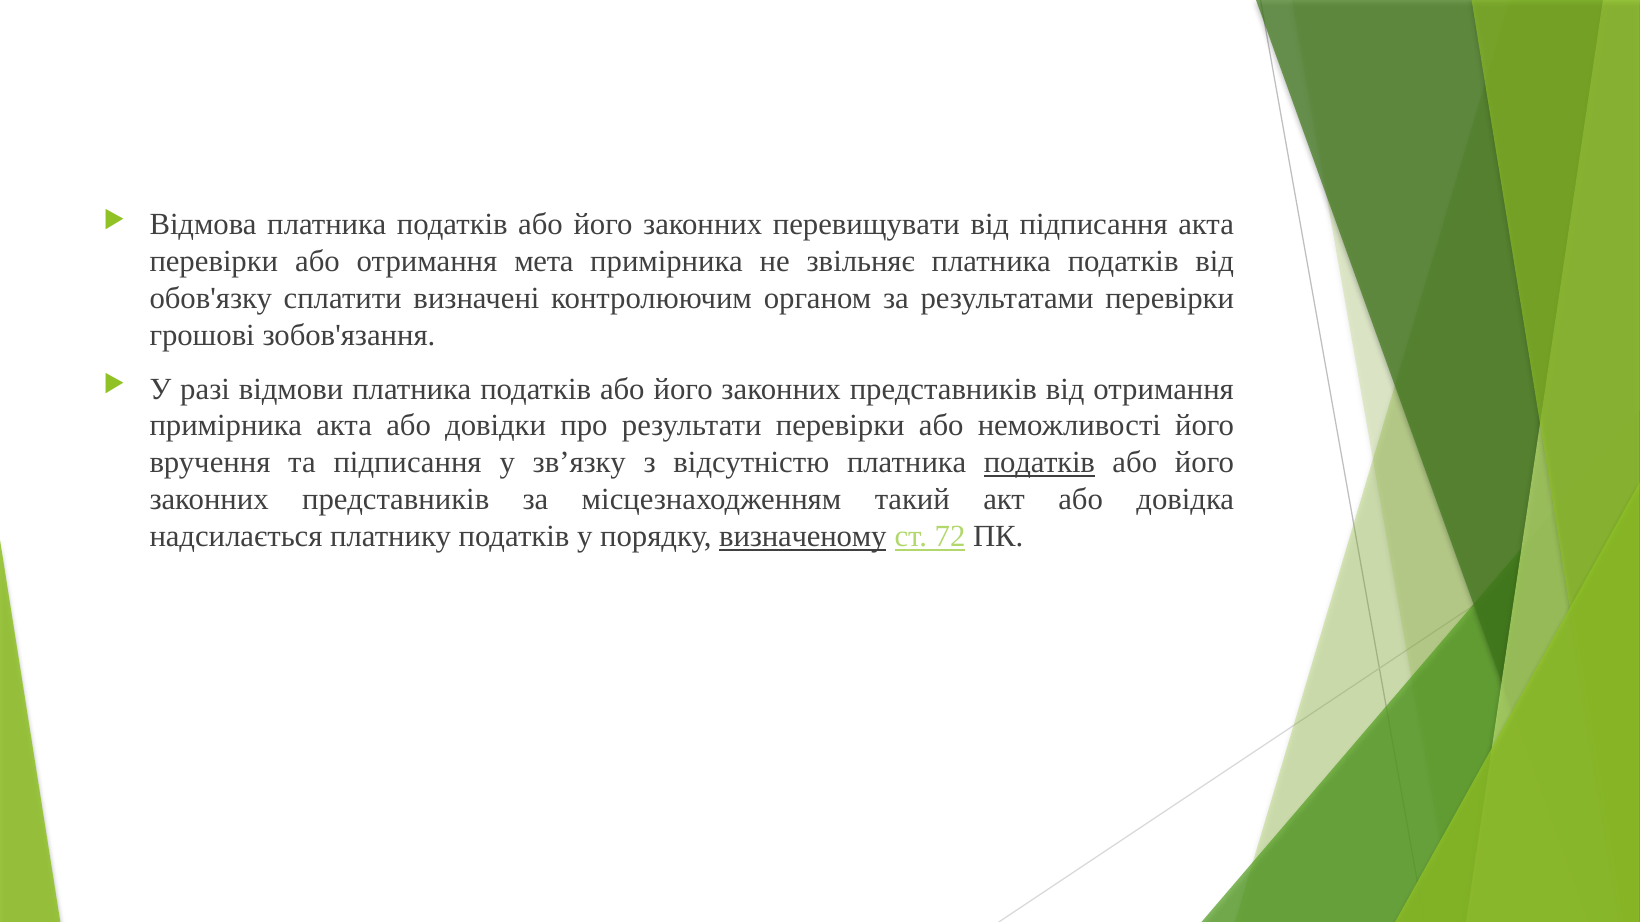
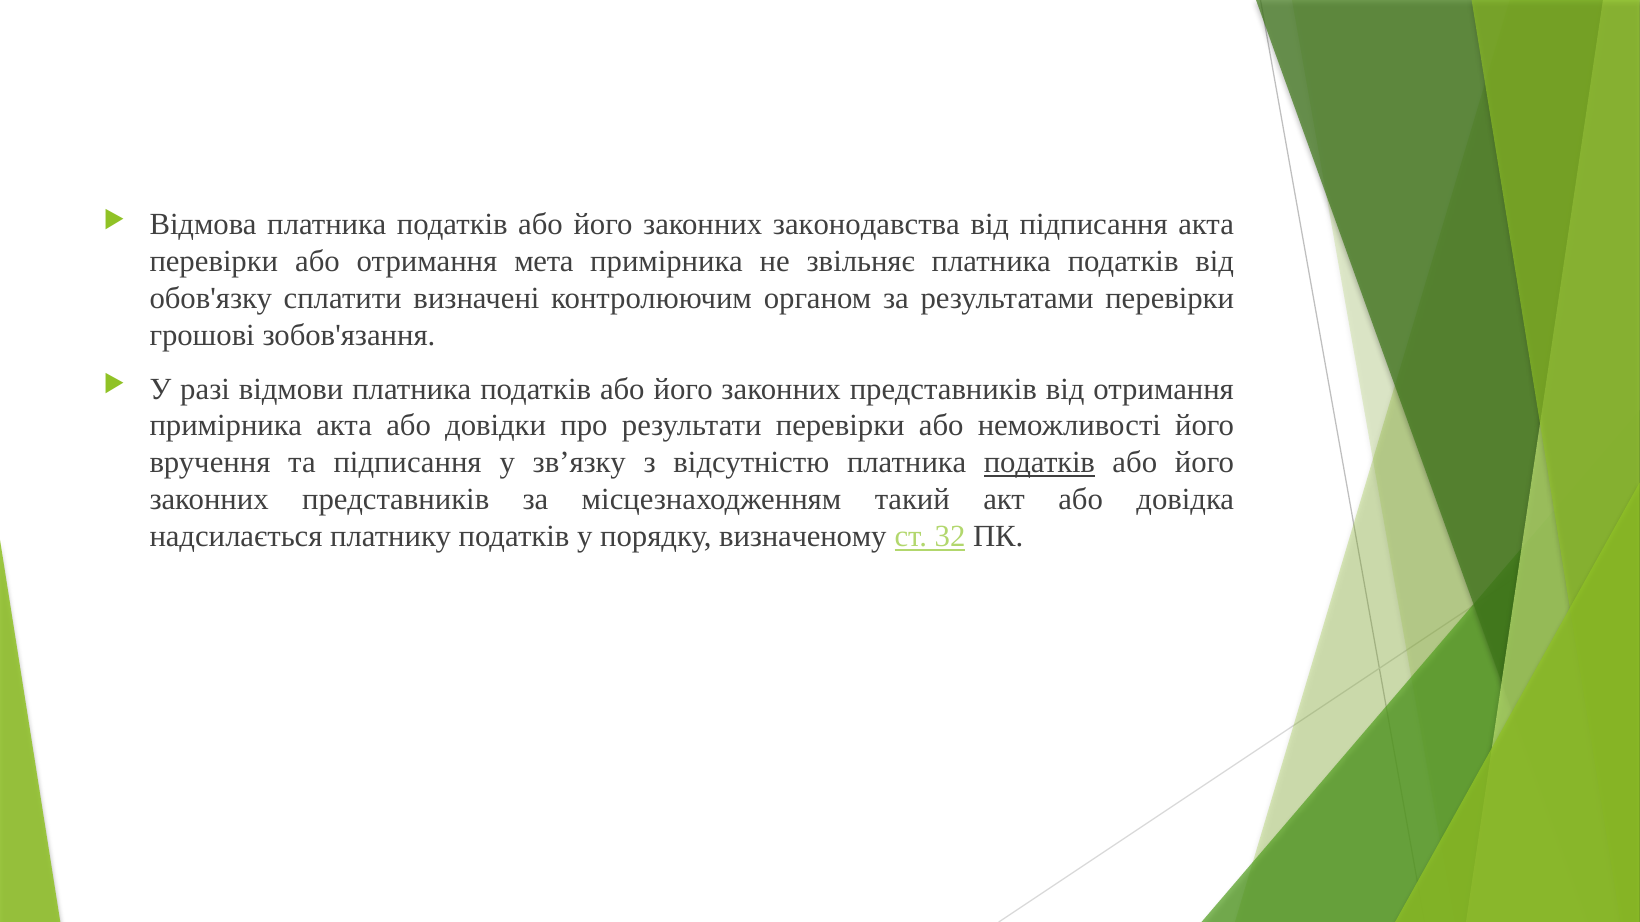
перевищувати: перевищувати -> законодавства
визначеному underline: present -> none
72: 72 -> 32
